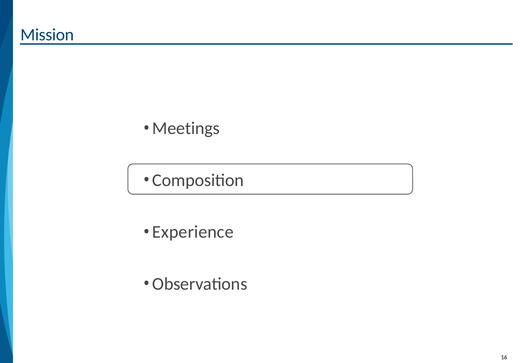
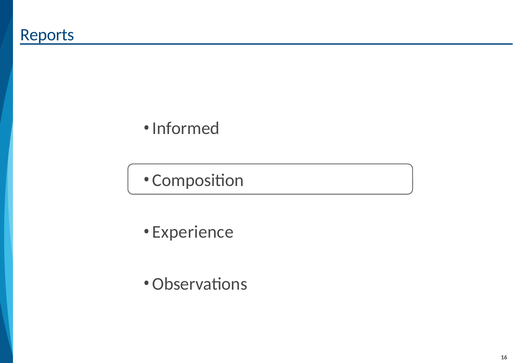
Mission: Mission -> Reports
Meetings: Meetings -> Informed
